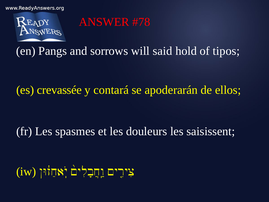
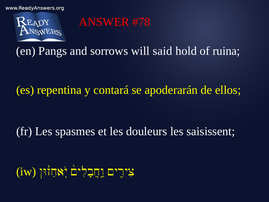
tipos: tipos -> ruina
crevassée: crevassée -> repentina
